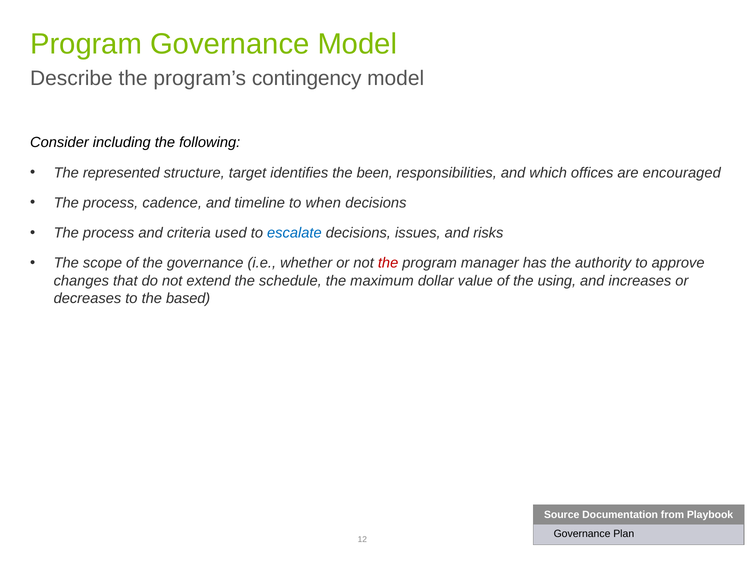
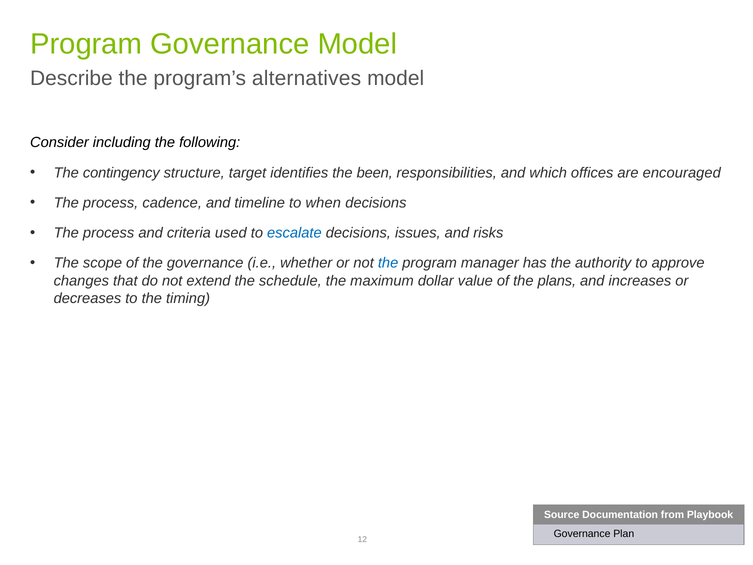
contingency: contingency -> alternatives
represented: represented -> contingency
the at (388, 263) colour: red -> blue
using: using -> plans
based: based -> timing
